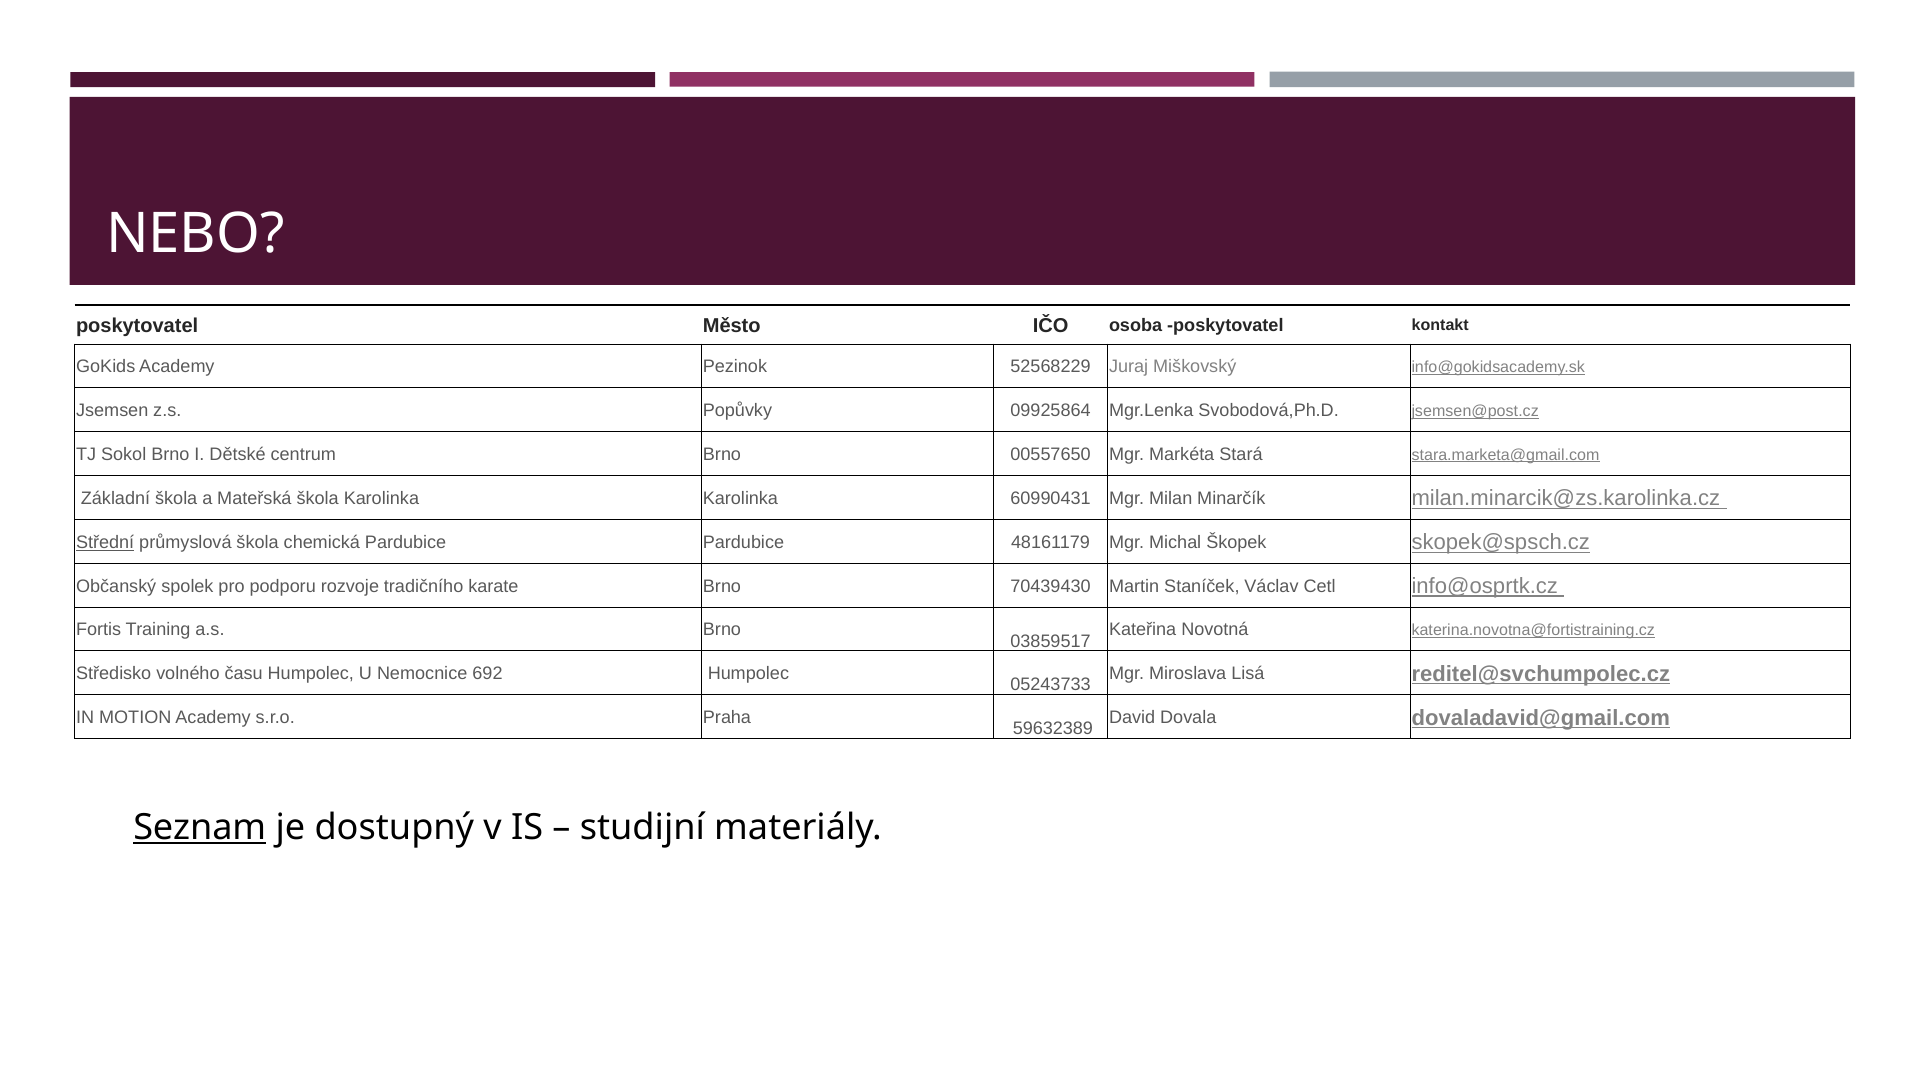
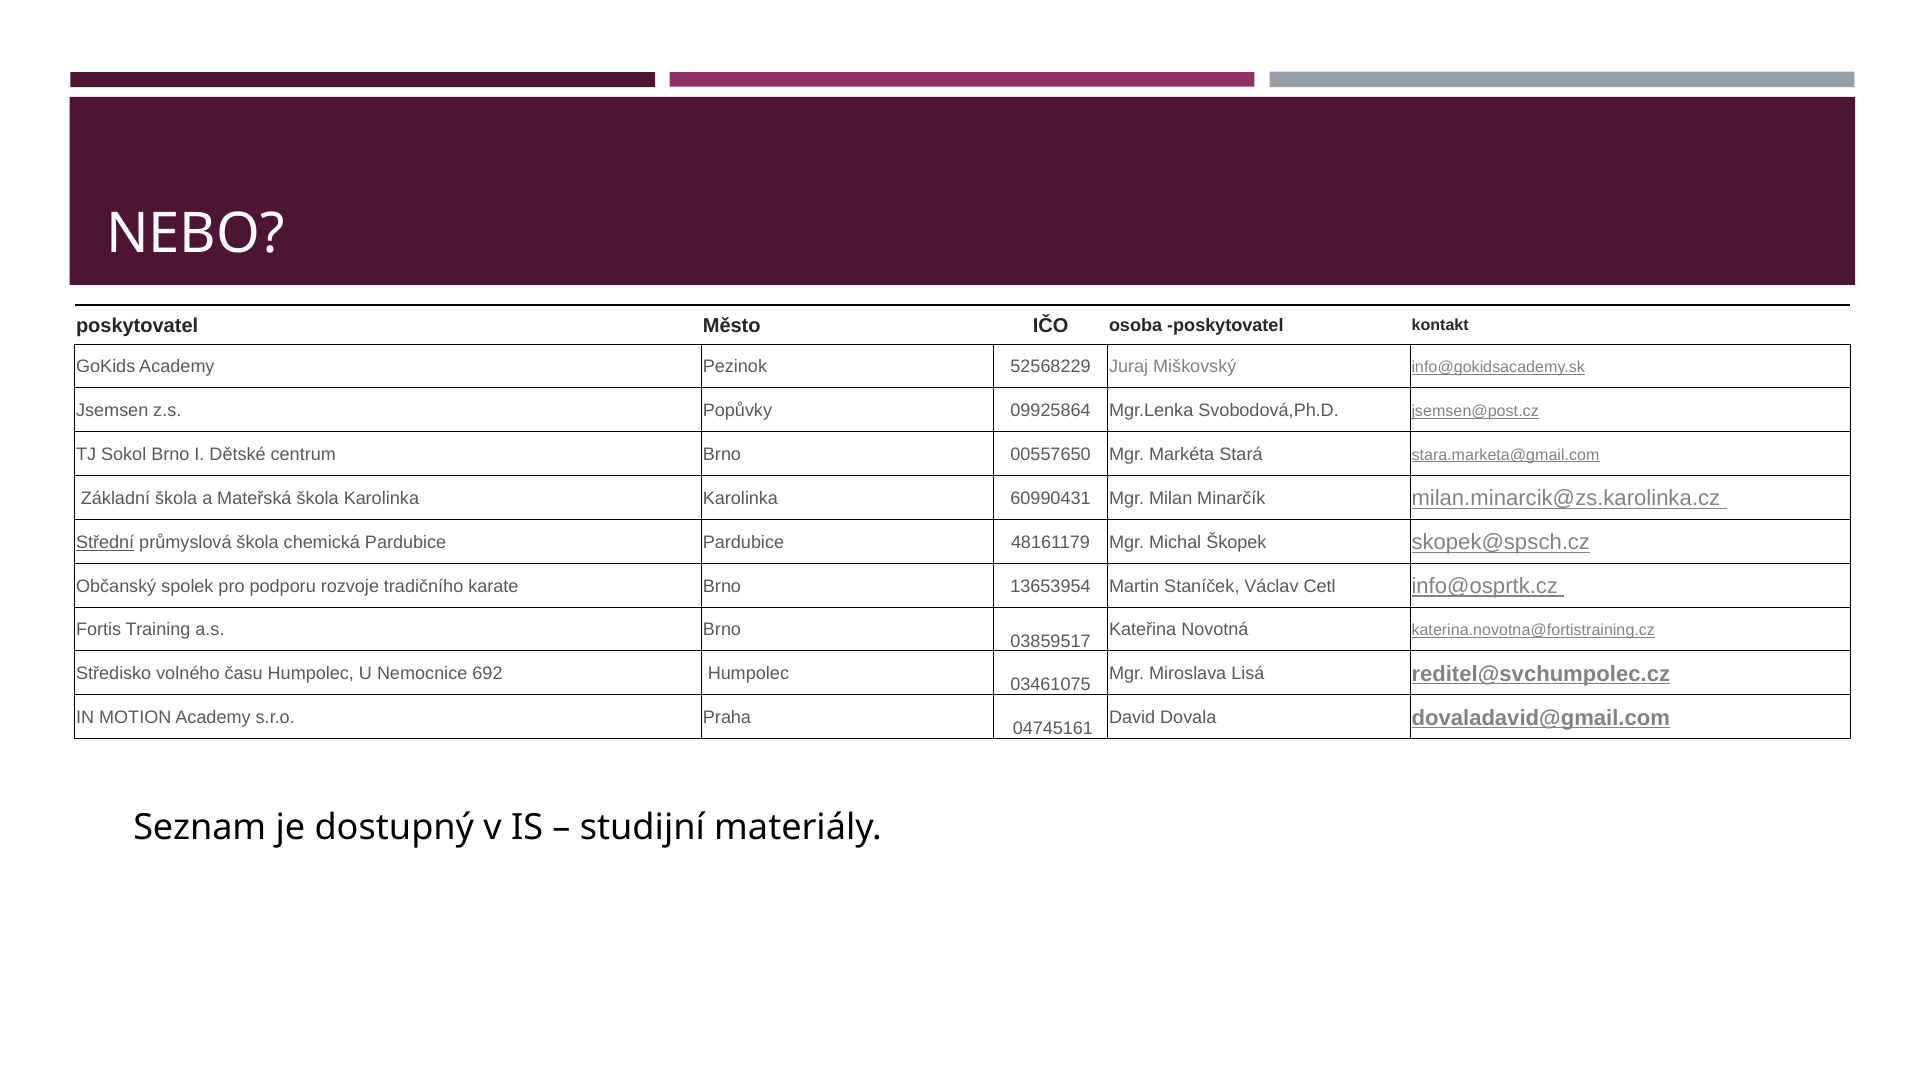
70439430: 70439430 -> 13653954
05243733: 05243733 -> 03461075
59632389: 59632389 -> 04745161
Seznam underline: present -> none
